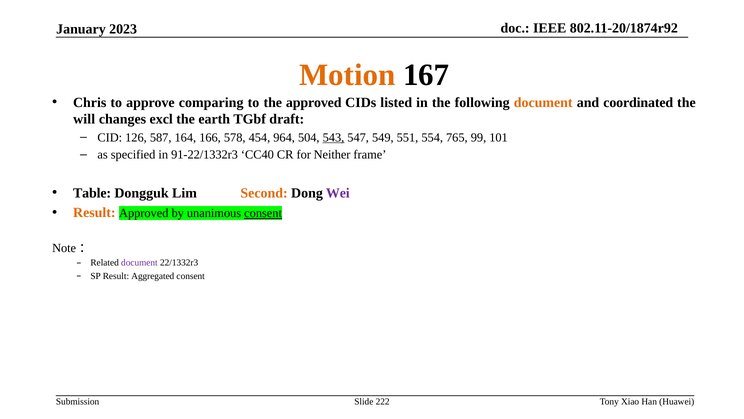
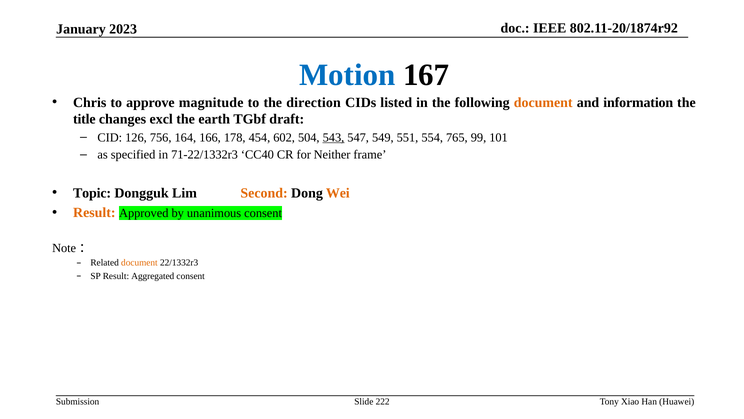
Motion colour: orange -> blue
comparing: comparing -> magnitude
the approved: approved -> direction
coordinated: coordinated -> information
will: will -> title
587: 587 -> 756
578: 578 -> 178
964: 964 -> 602
91-22/1332r3: 91-22/1332r3 -> 71-22/1332r3
Table: Table -> Topic
Wei colour: purple -> orange
consent at (263, 213) underline: present -> none
document at (139, 263) colour: purple -> orange
